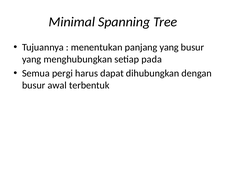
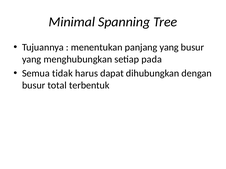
pergi: pergi -> tidak
awal: awal -> total
